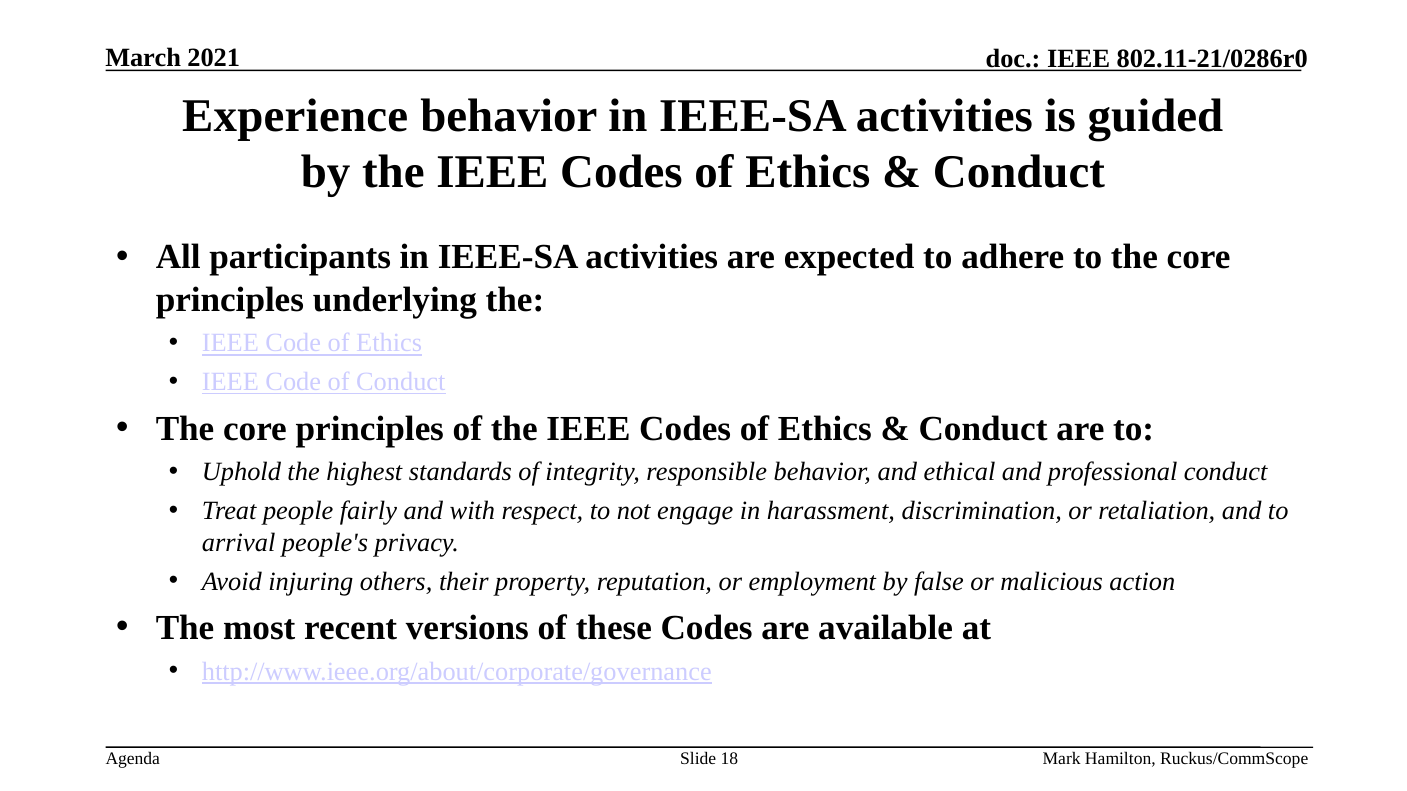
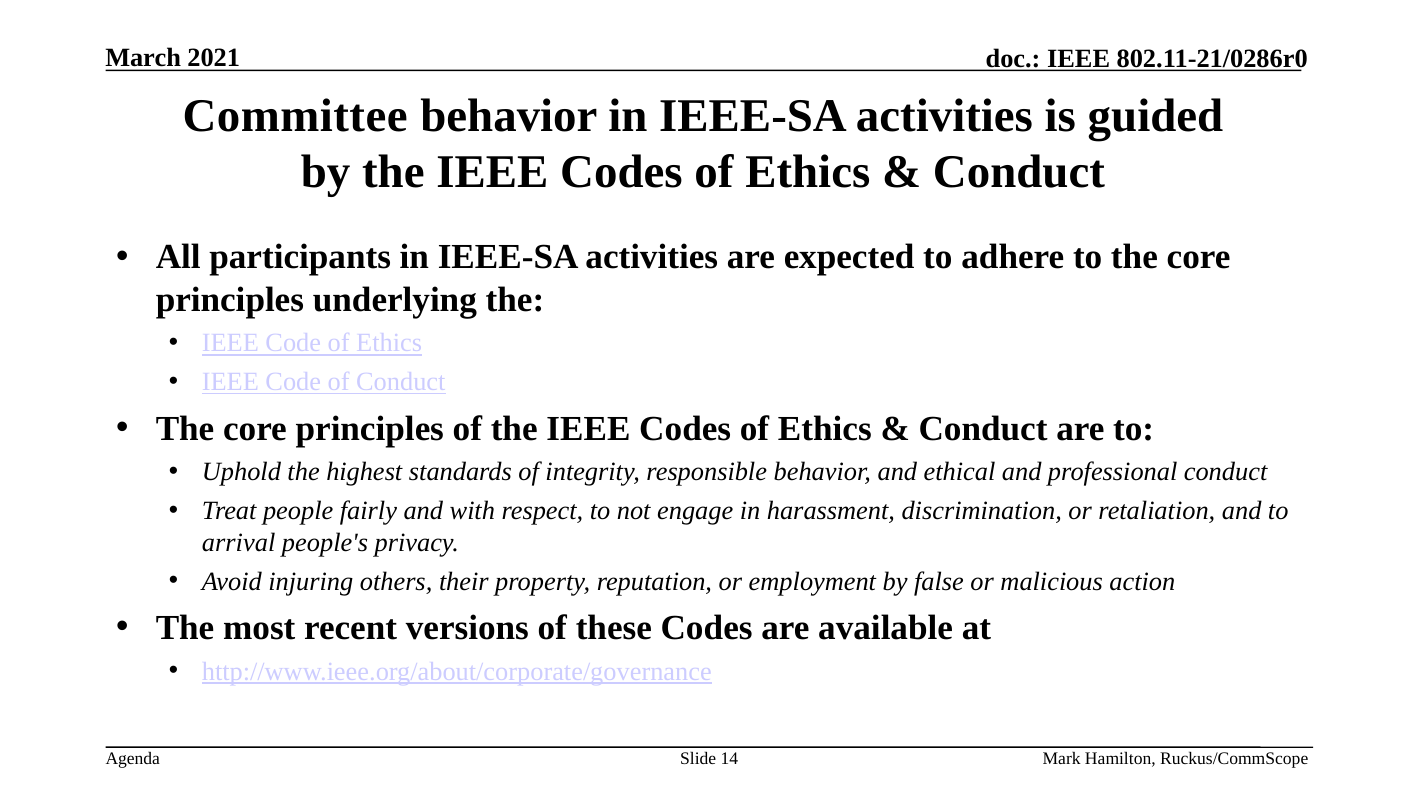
Experience: Experience -> Committee
18: 18 -> 14
